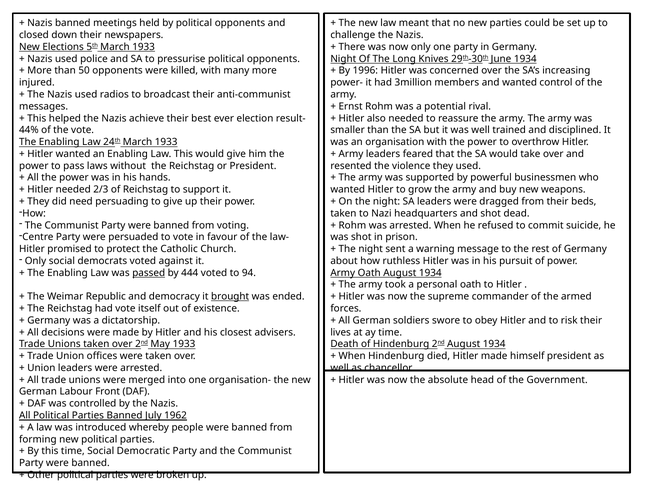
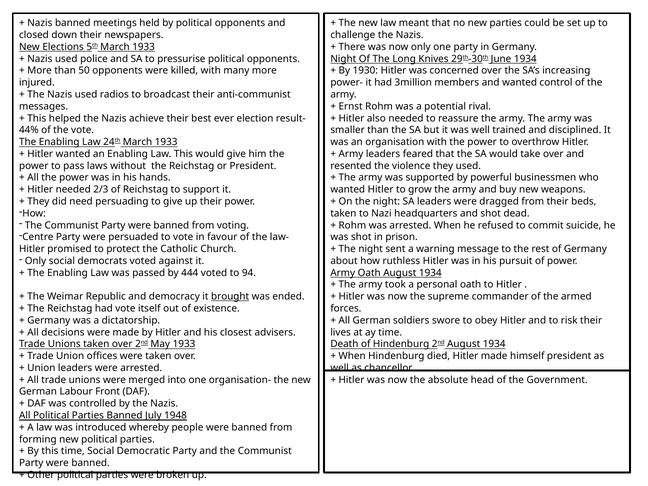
1996: 1996 -> 1930
passed underline: present -> none
1962: 1962 -> 1948
